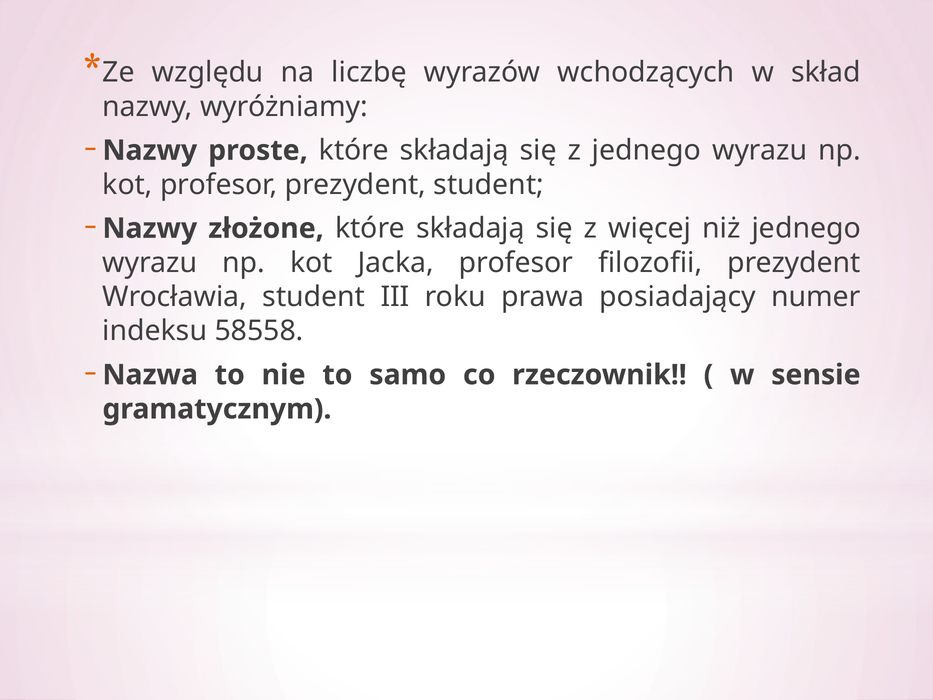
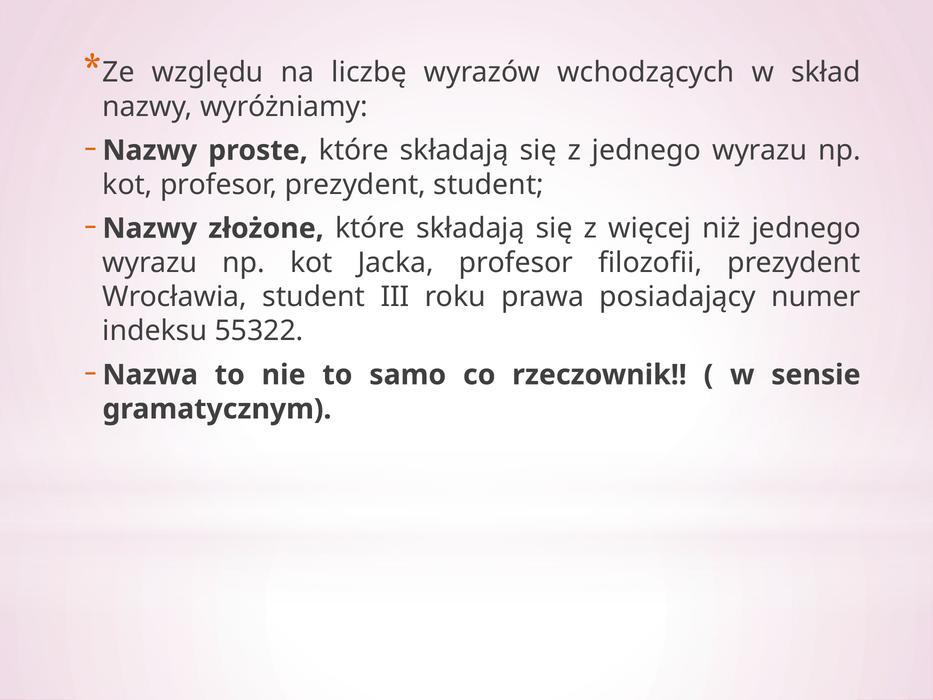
58558: 58558 -> 55322
